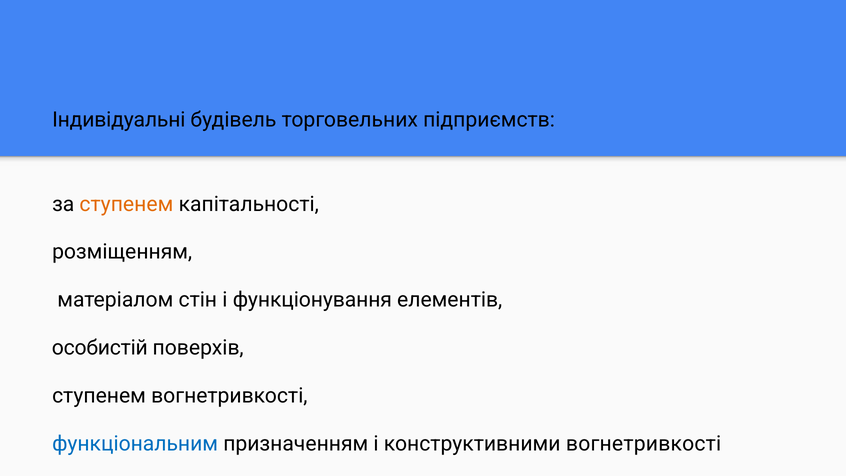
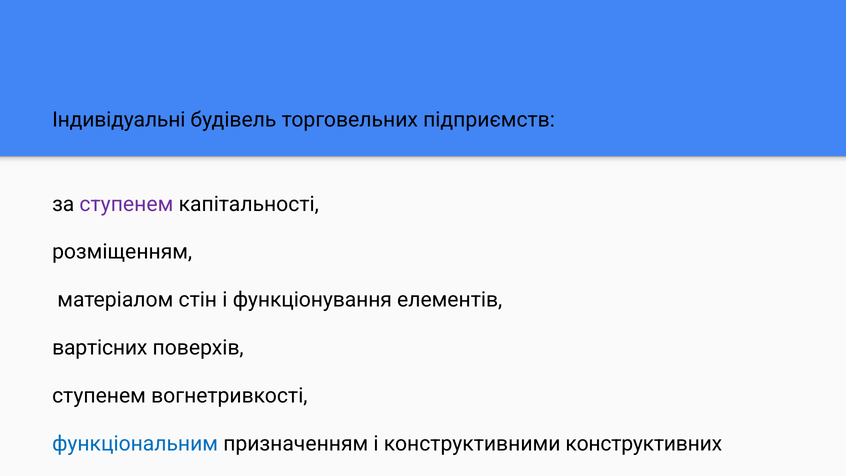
ступенем at (126, 204) colour: orange -> purple
особистій: особистій -> вартісних
конструктивними вогнетривкості: вогнетривкості -> конструктивних
